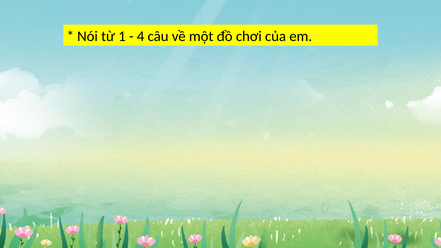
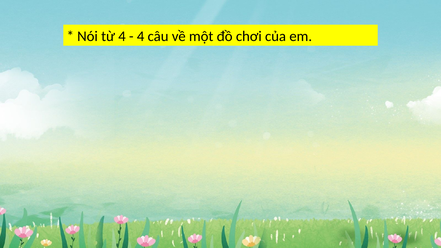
từ 1: 1 -> 4
